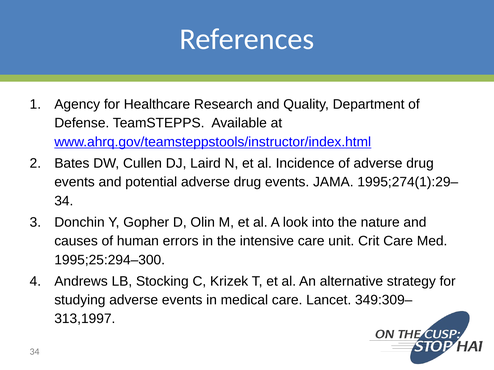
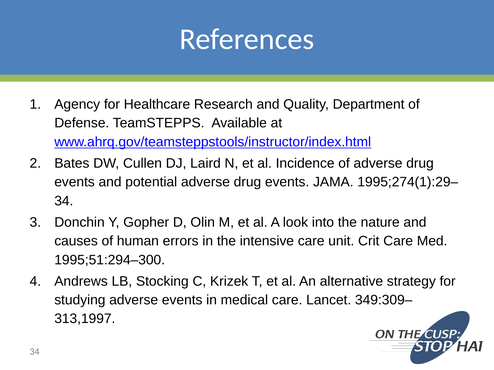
1995;25:294–300: 1995;25:294–300 -> 1995;51:294–300
